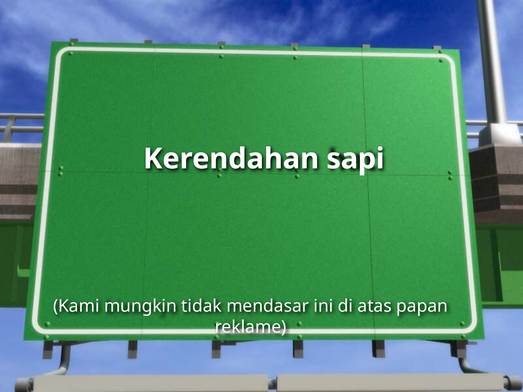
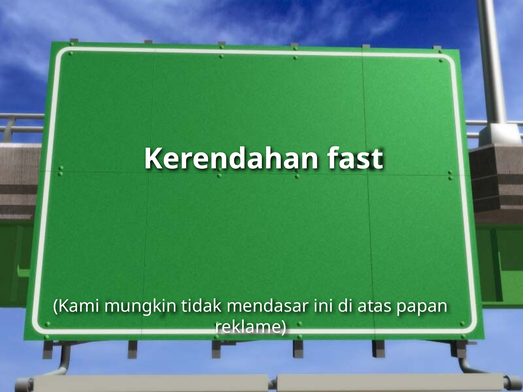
sapi: sapi -> fast
